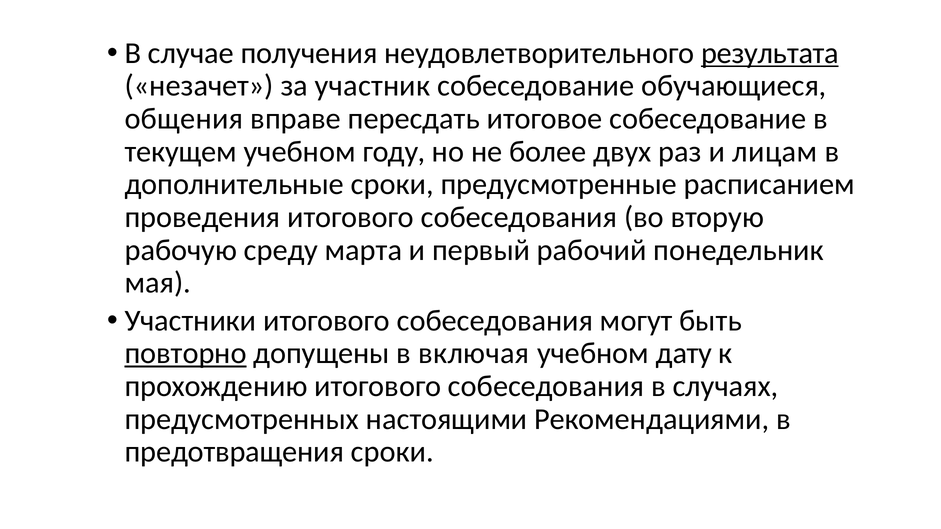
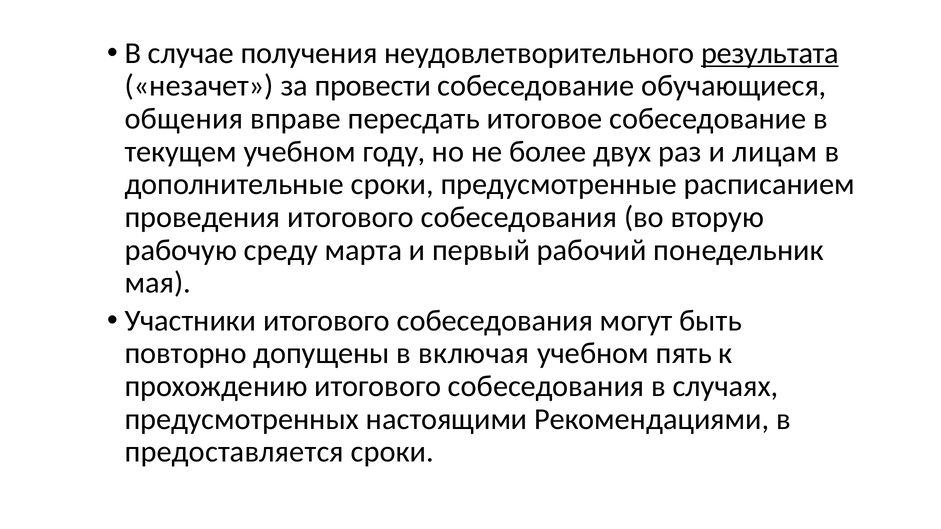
участник: участник -> провести
повторно underline: present -> none
дату: дату -> пять
предотвращения: предотвращения -> предоставляется
